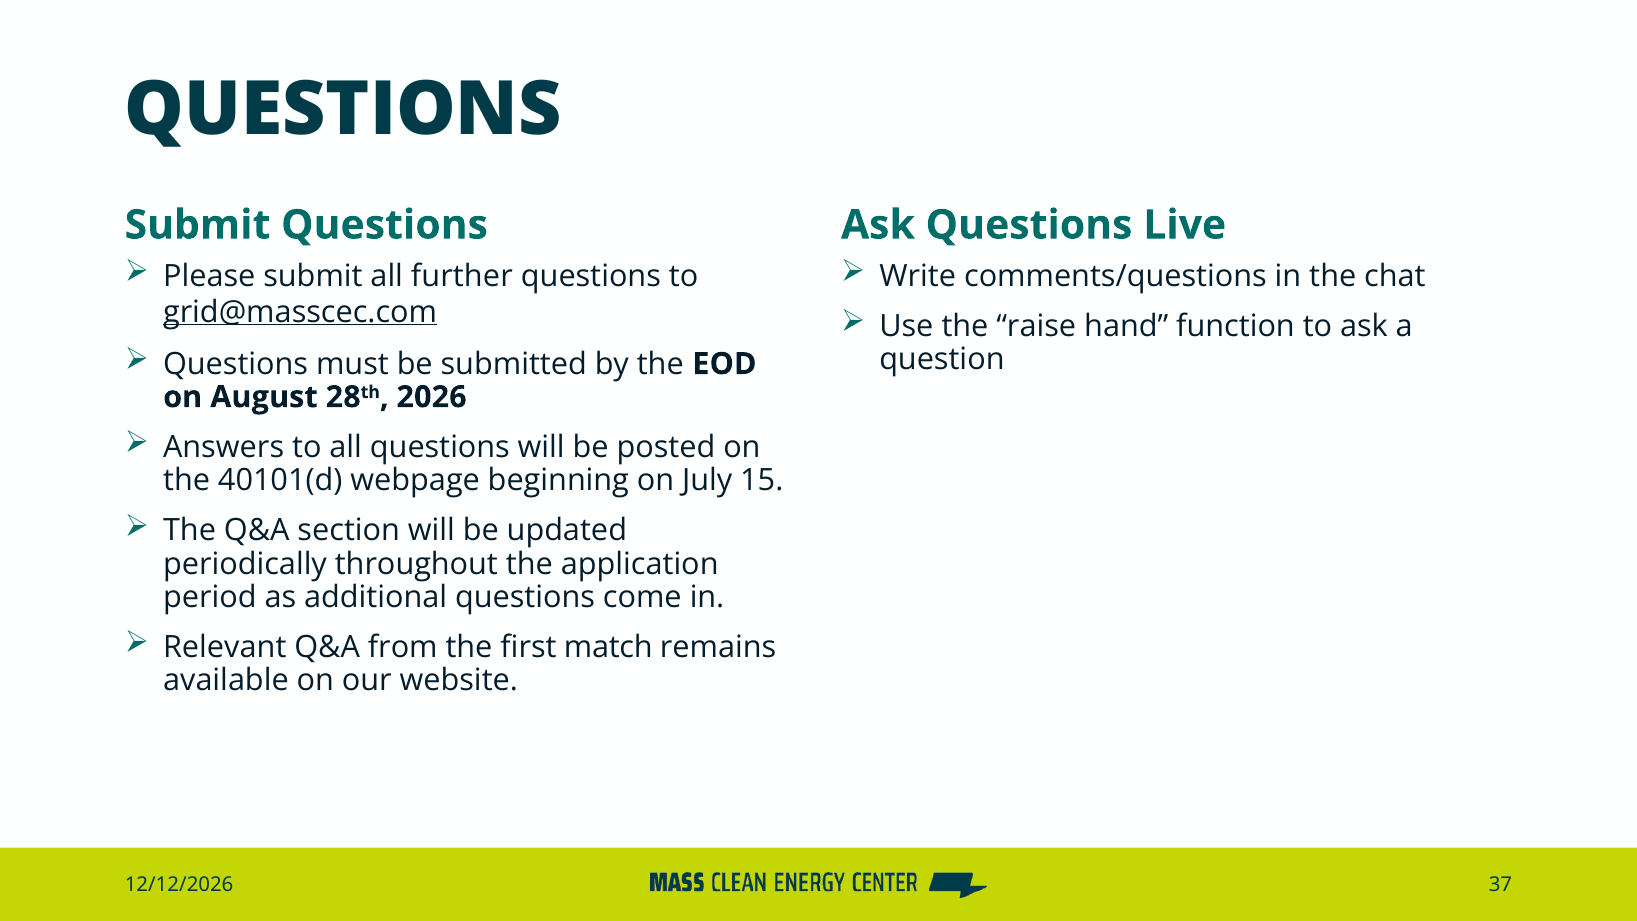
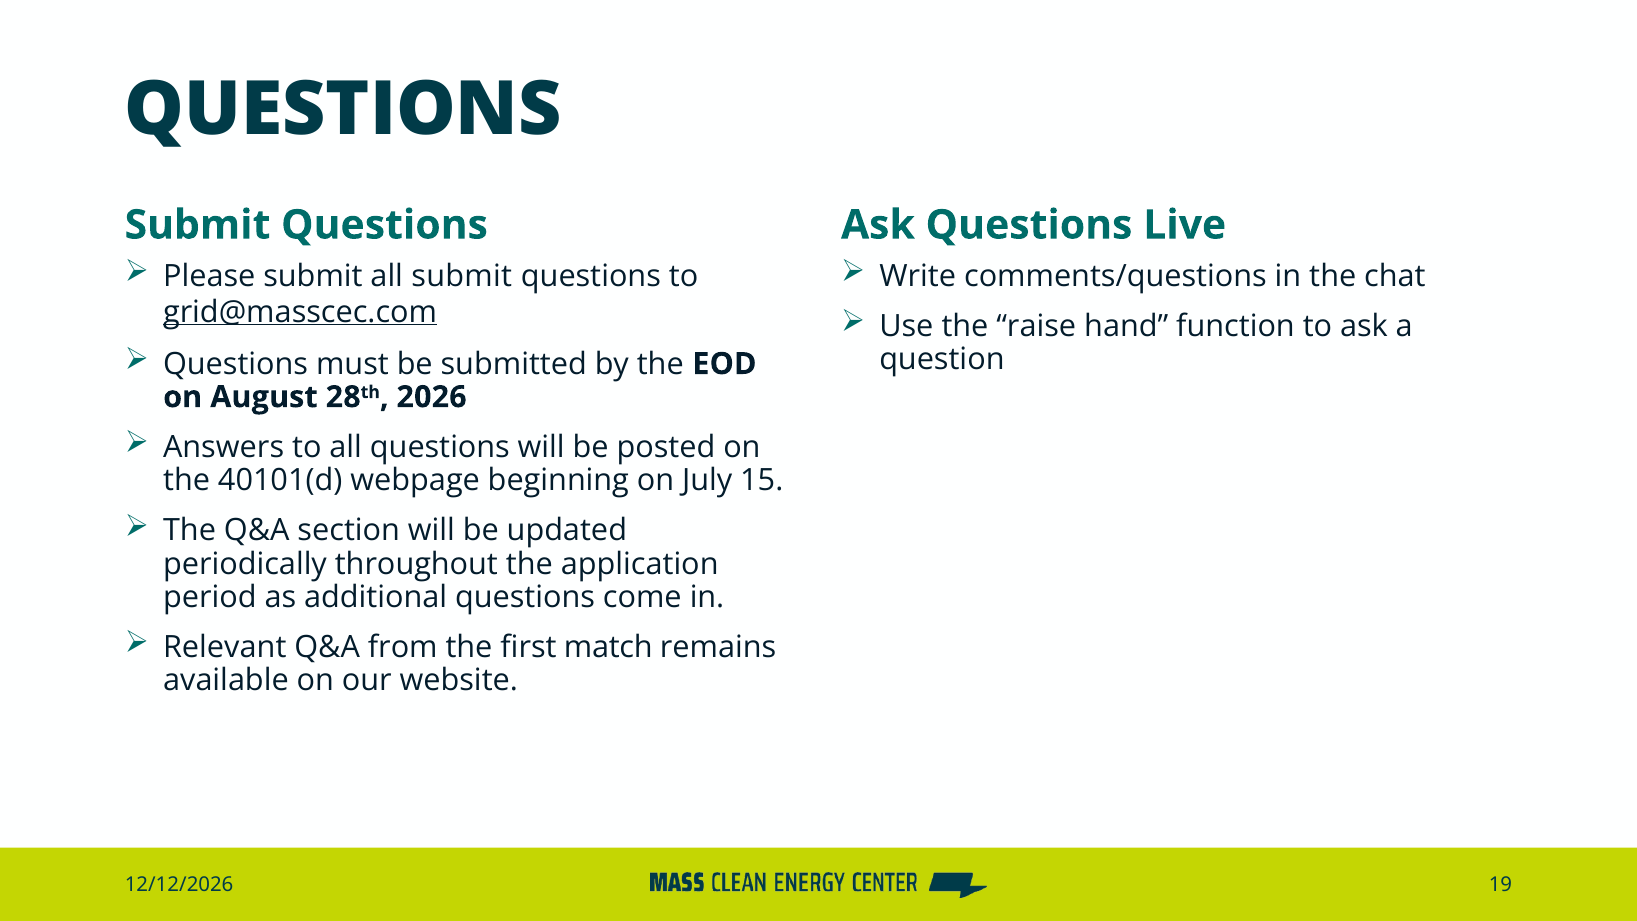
all further: further -> submit
37: 37 -> 19
